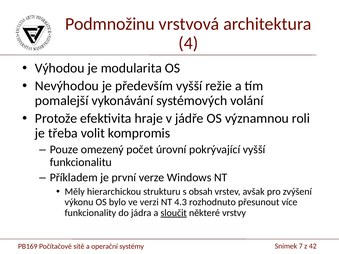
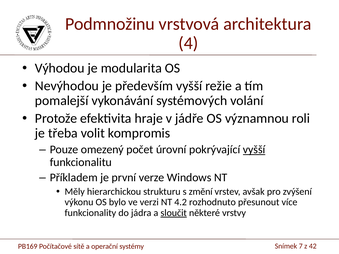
vyšší at (254, 150) underline: none -> present
obsah: obsah -> změní
4.3: 4.3 -> 4.2
